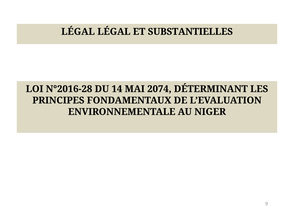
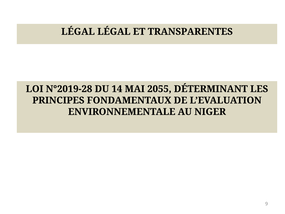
SUBSTANTIELLES: SUBSTANTIELLES -> TRANSPARENTES
N°2016-28: N°2016-28 -> N°2019-28
2074: 2074 -> 2055
